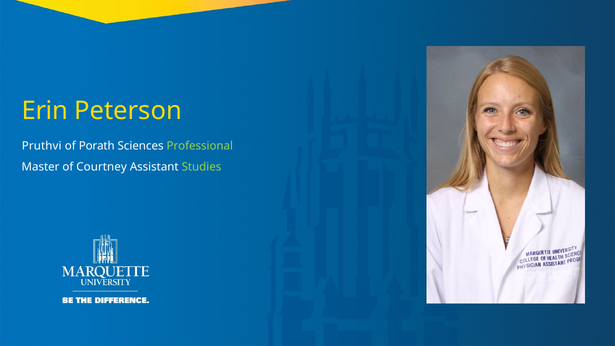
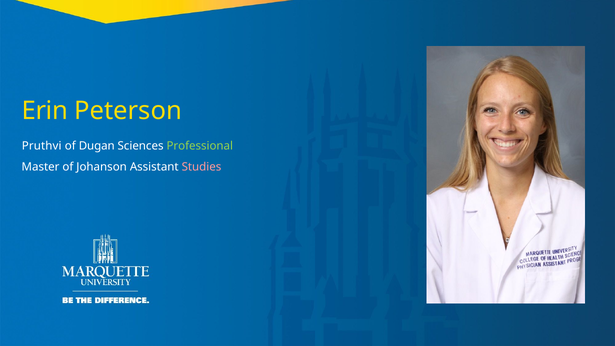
Porath: Porath -> Dugan
Courtney: Courtney -> Johanson
Studies colour: light green -> pink
